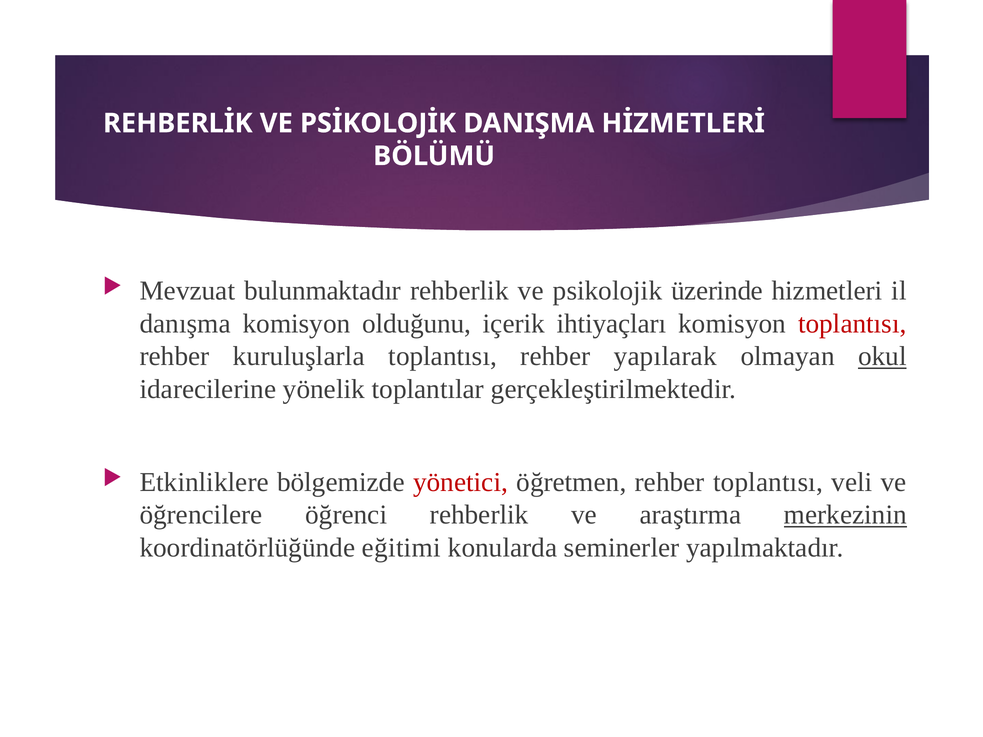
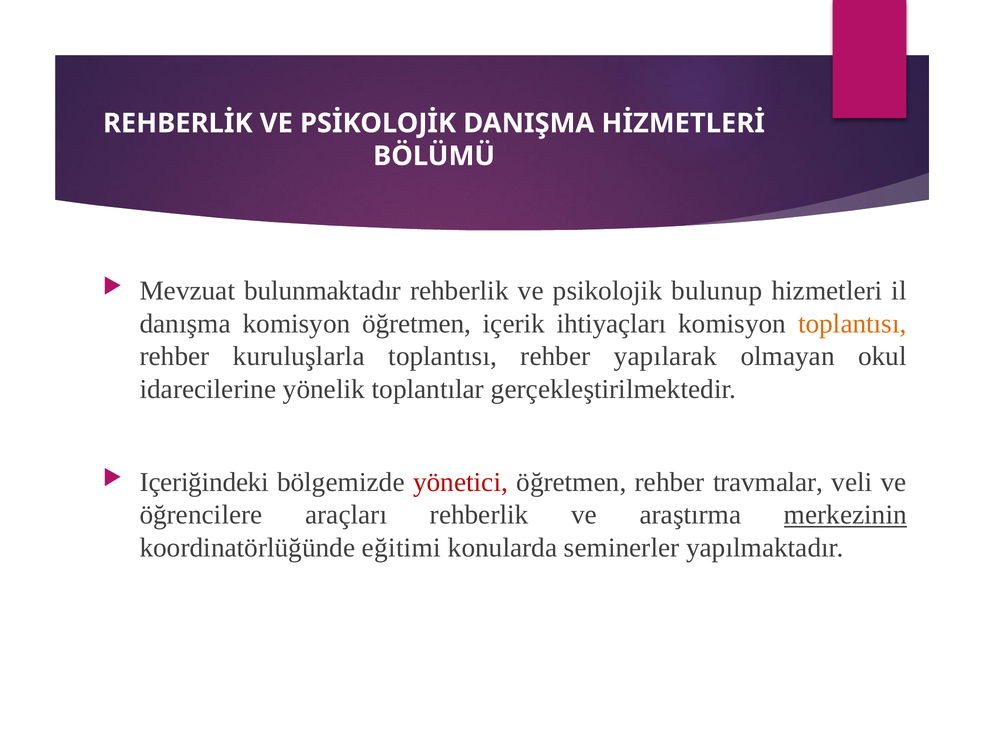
üzerinde: üzerinde -> bulunup
komisyon olduğunu: olduğunu -> öğretmen
toplantısı at (852, 324) colour: red -> orange
okul underline: present -> none
Etkinliklere: Etkinliklere -> Içeriğindeki
rehber toplantısı: toplantısı -> travmalar
öğrenci: öğrenci -> araçları
